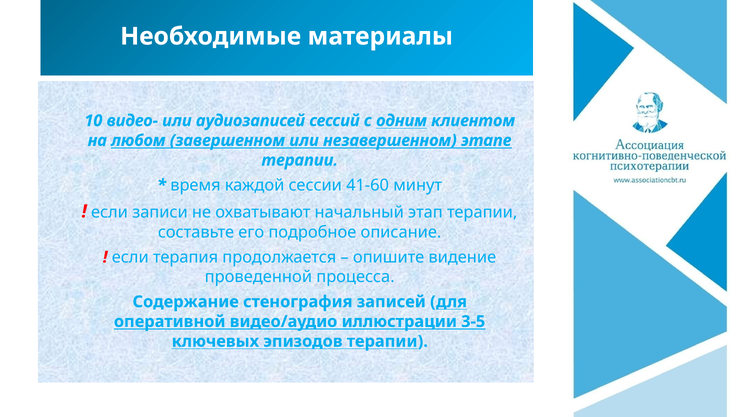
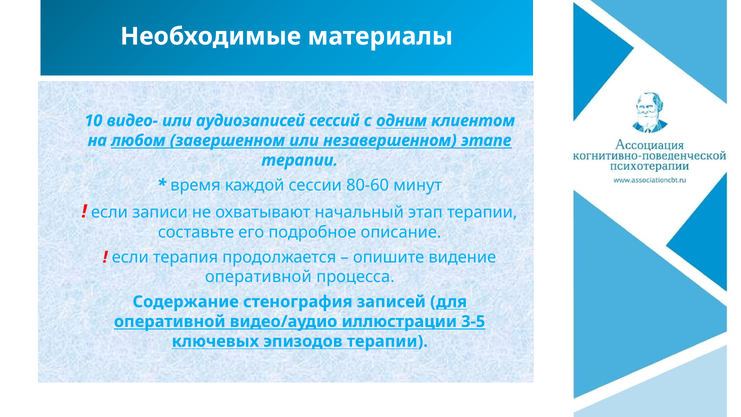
41-60: 41-60 -> 80-60
проведенной at (258, 277): проведенной -> оперативной
